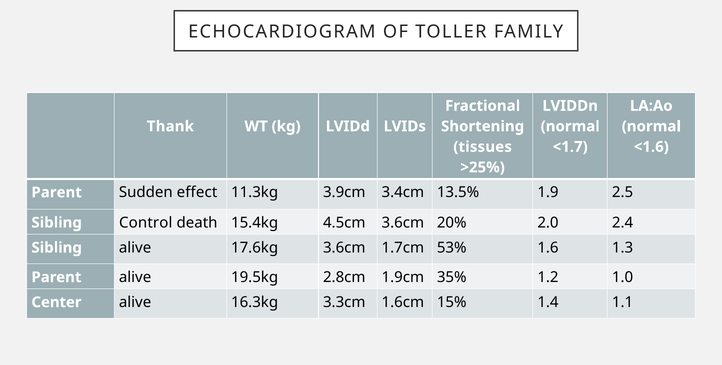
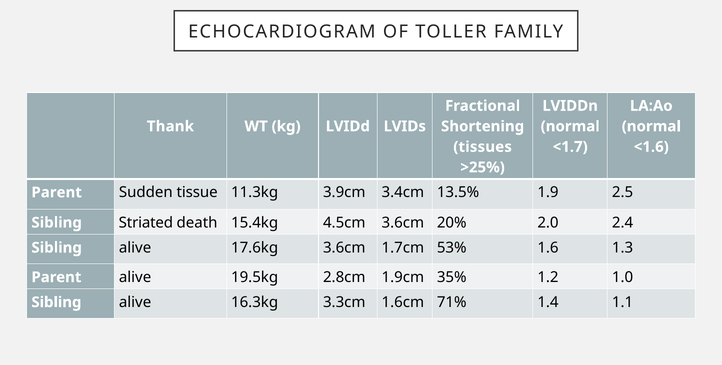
effect: effect -> tissue
Control: Control -> Striated
Center at (56, 303): Center -> Sibling
15%: 15% -> 71%
